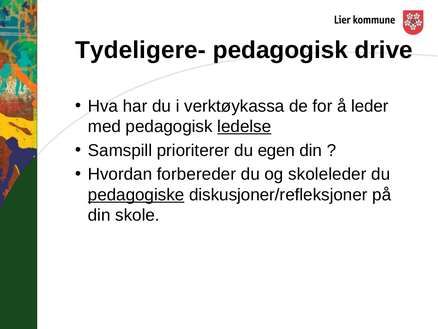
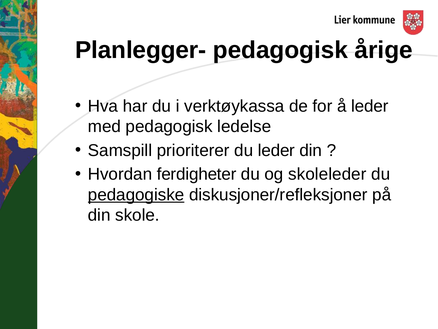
Tydeligere-: Tydeligere- -> Planlegger-
drive: drive -> årige
ledelse underline: present -> none
du egen: egen -> leder
forbereder: forbereder -> ferdigheter
